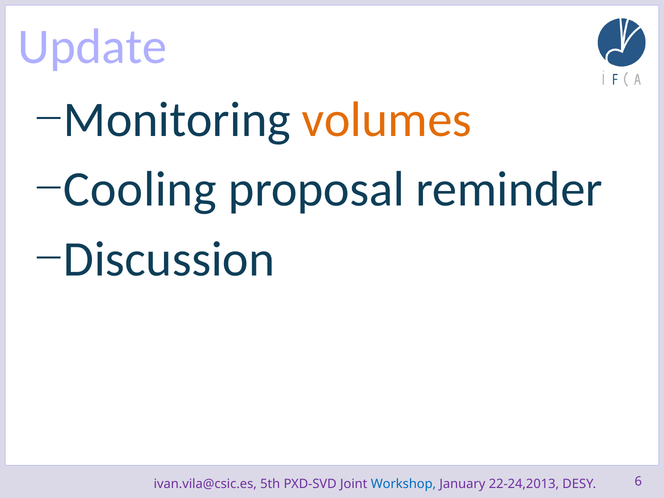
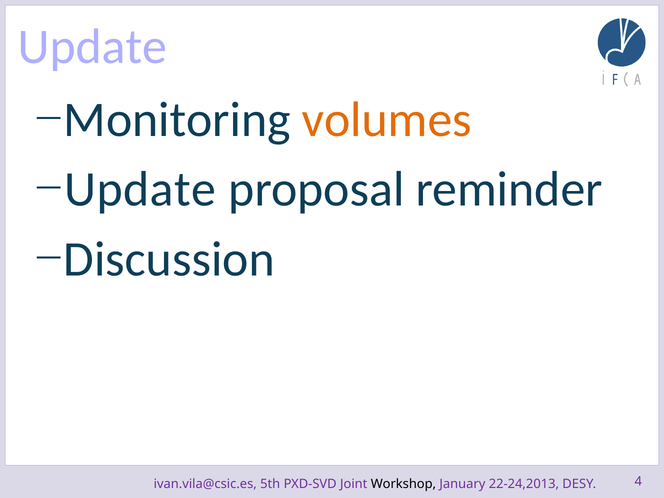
Cooling at (140, 189): Cooling -> Update
Workshop colour: blue -> black
6: 6 -> 4
